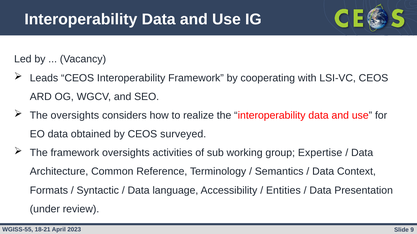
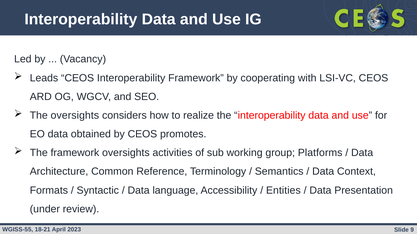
surveyed: surveyed -> promotes
Expertise: Expertise -> Platforms
